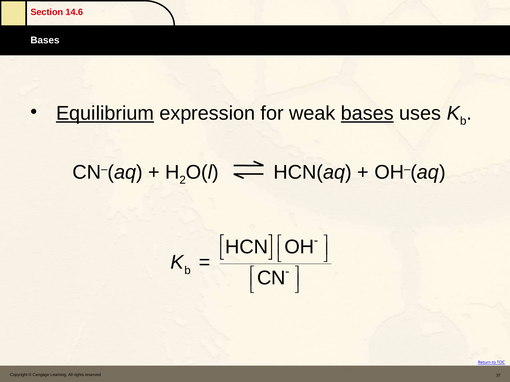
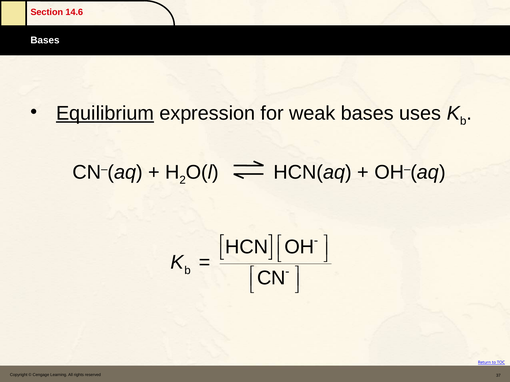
bases at (367, 114) underline: present -> none
